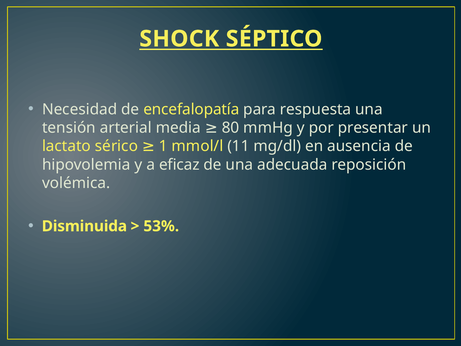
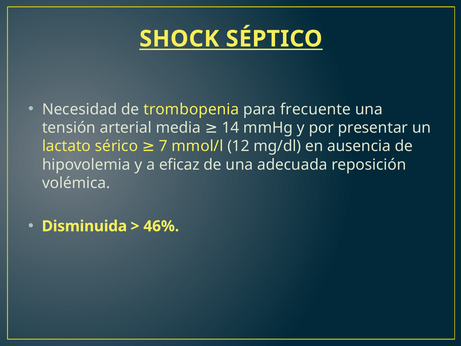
encefalopatía: encefalopatía -> trombopenia
respuesta: respuesta -> frecuente
80: 80 -> 14
11: 11 -> 12
1: 1 -> 7
53%: 53% -> 46%
